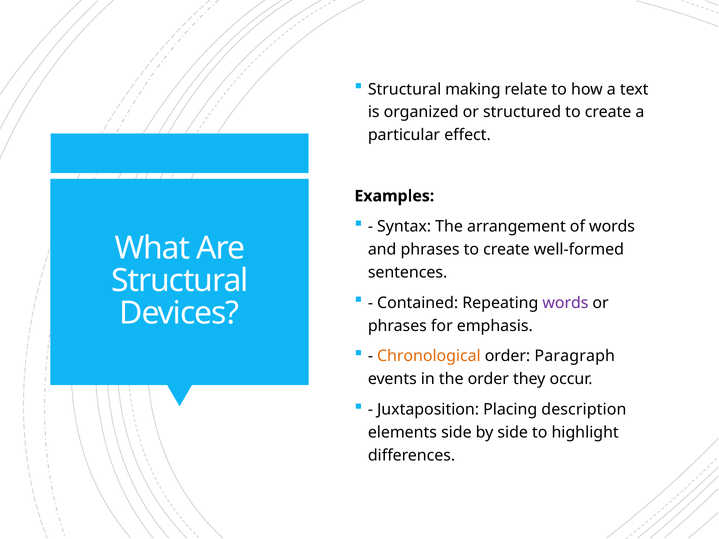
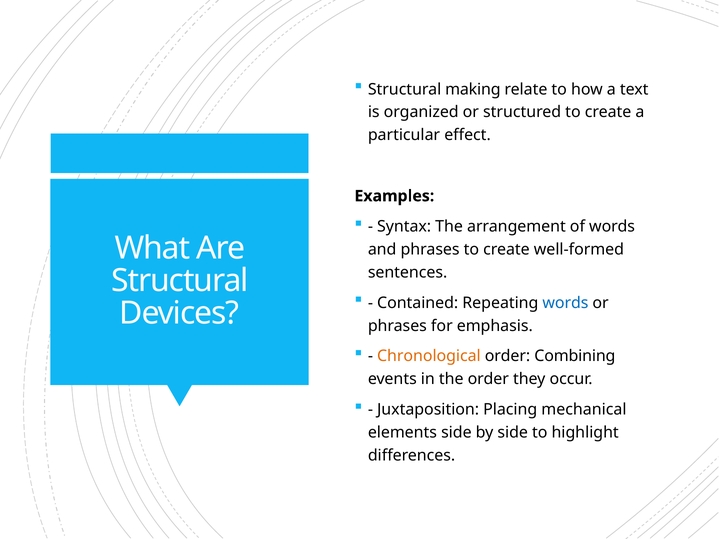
words at (565, 303) colour: purple -> blue
Paragraph: Paragraph -> Combining
description: description -> mechanical
